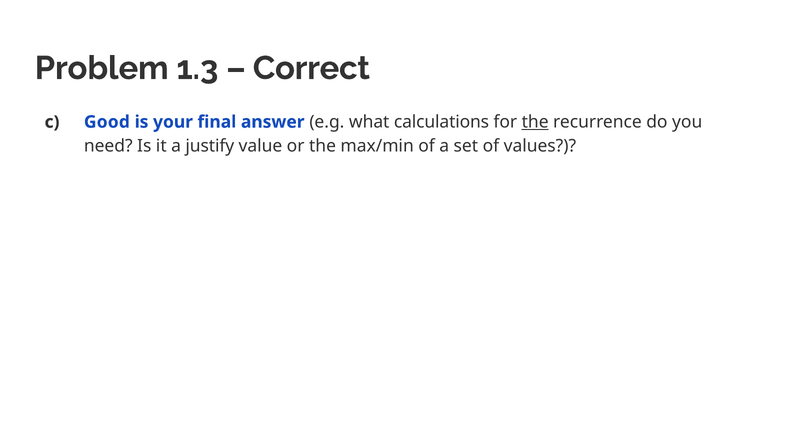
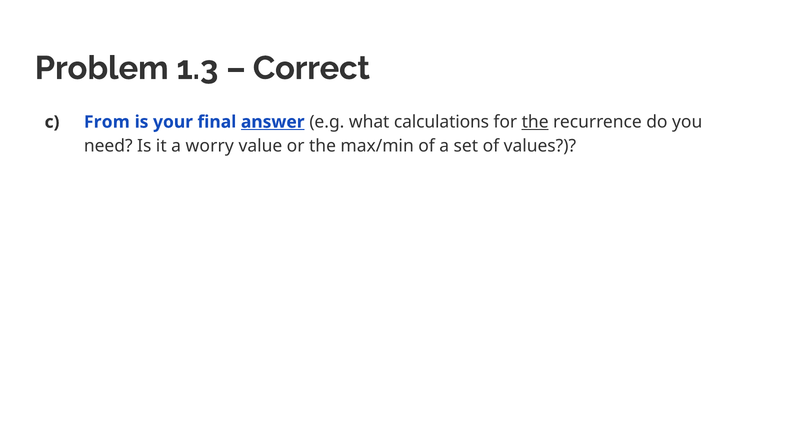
Good: Good -> From
answer underline: none -> present
justify: justify -> worry
